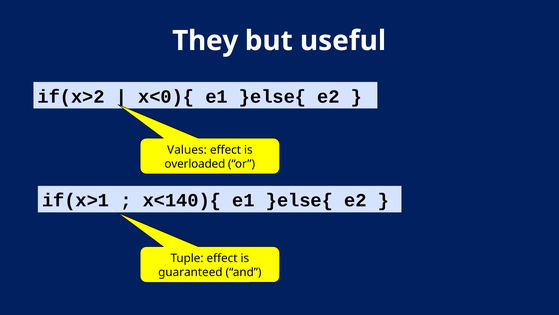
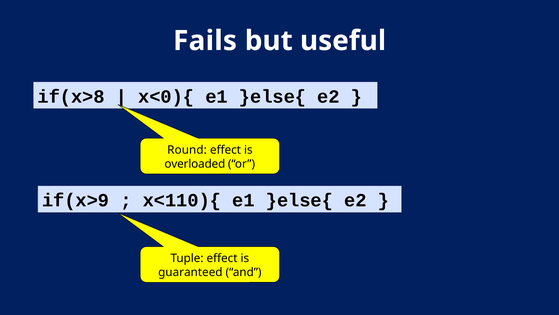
They: They -> Fails
if(x>2: if(x>2 -> if(x>8
Values: Values -> Round
if(x>1: if(x>1 -> if(x>9
x<140){: x<140){ -> x<110){
